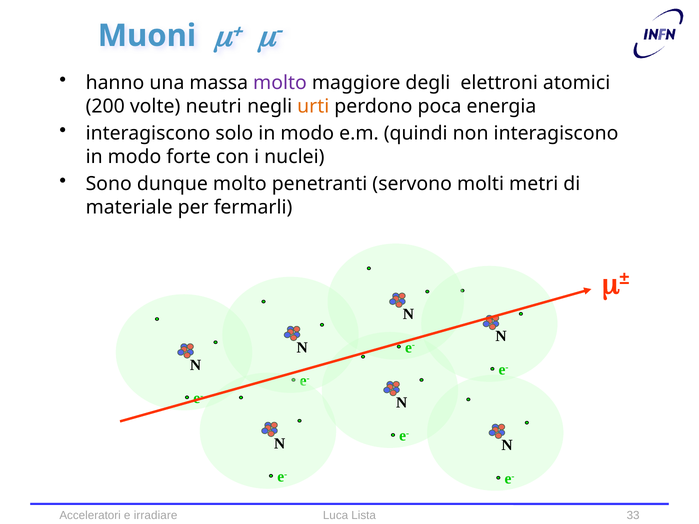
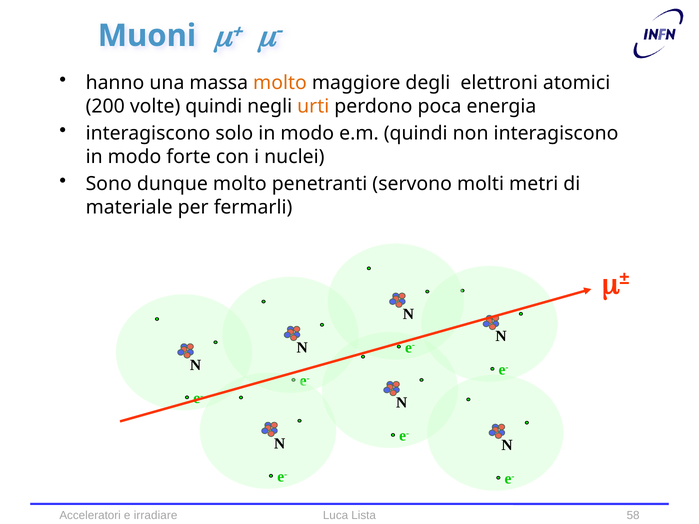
molto at (280, 83) colour: purple -> orange
volte neutri: neutri -> quindi
33: 33 -> 58
